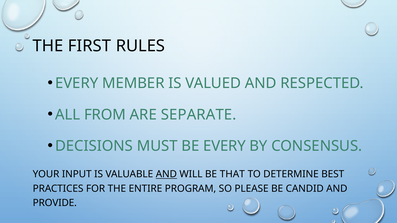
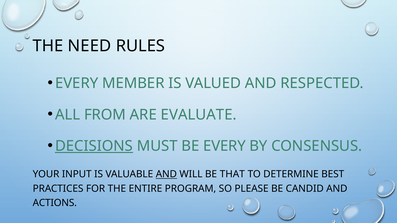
FIRST: FIRST -> NEED
SEPARATE: SEPARATE -> EVALUATE
DECISIONS underline: none -> present
PROVIDE: PROVIDE -> ACTIONS
